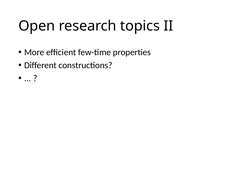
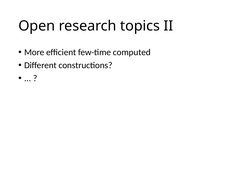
properties: properties -> computed
